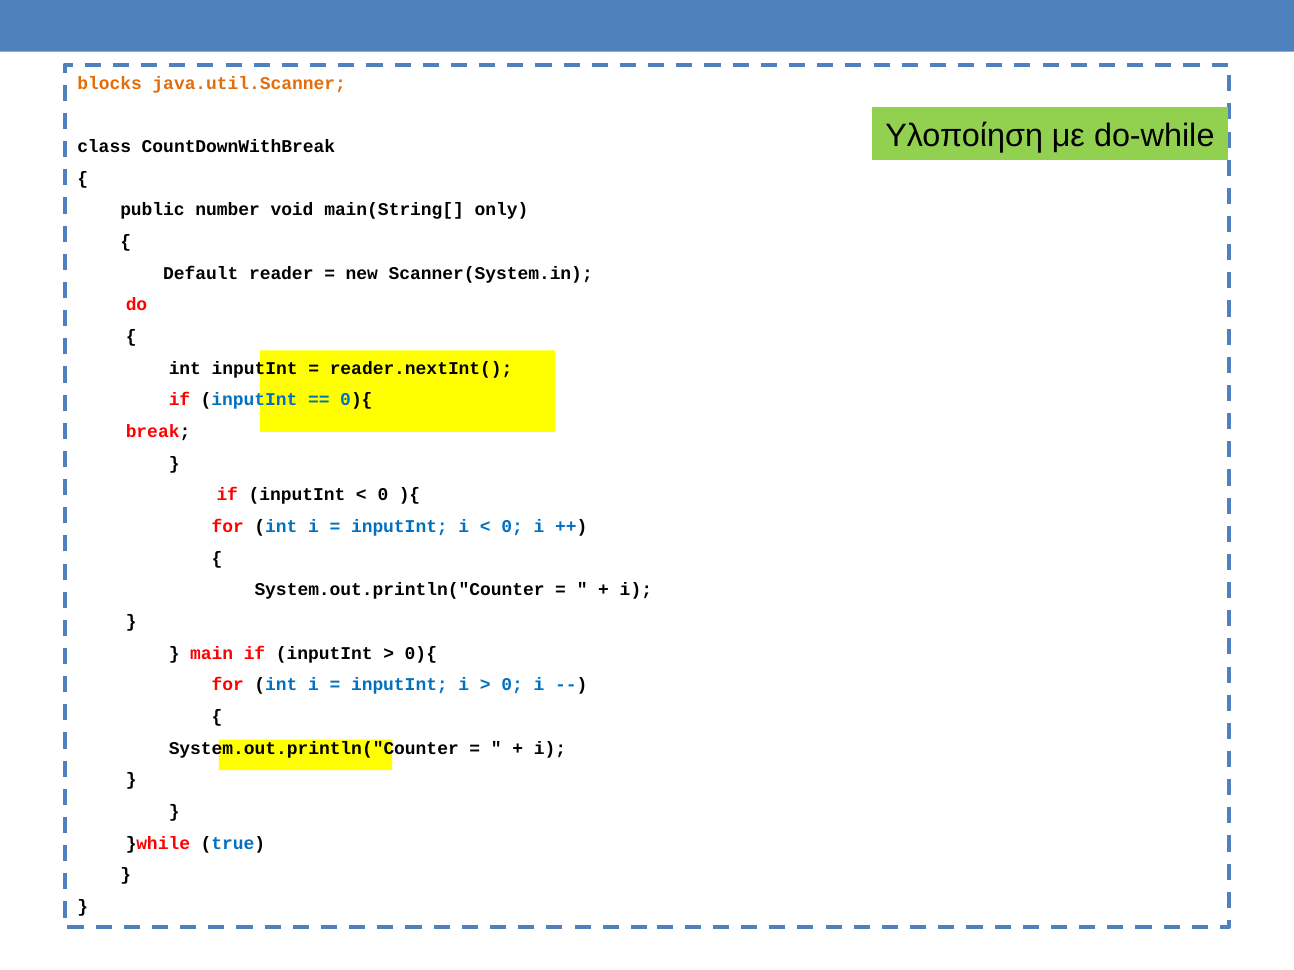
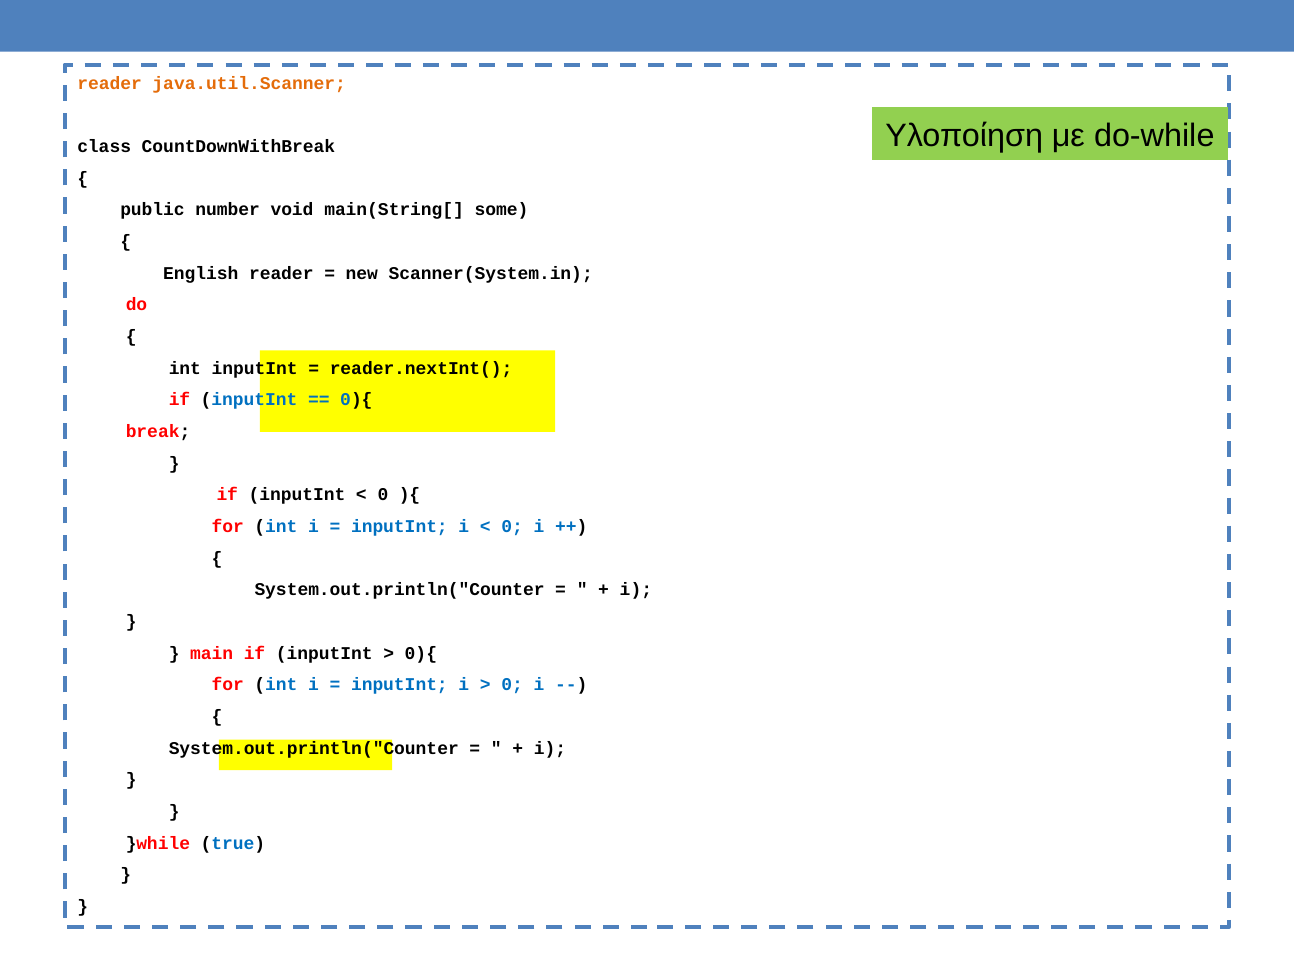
blocks at (110, 83): blocks -> reader
only: only -> some
Default: Default -> English
